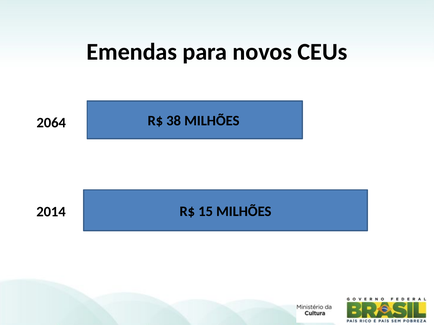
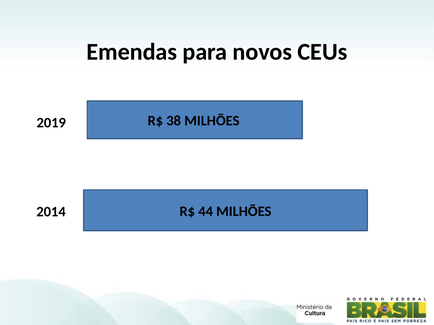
2064: 2064 -> 2019
15: 15 -> 44
